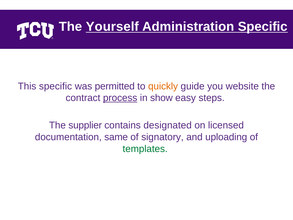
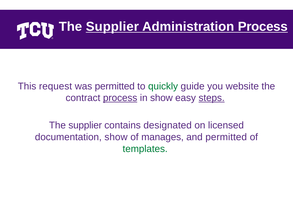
Yourself at (112, 27): Yourself -> Supplier
Administration Specific: Specific -> Process
This specific: specific -> request
quickly colour: orange -> green
steps underline: none -> present
documentation same: same -> show
signatory: signatory -> manages
and uploading: uploading -> permitted
